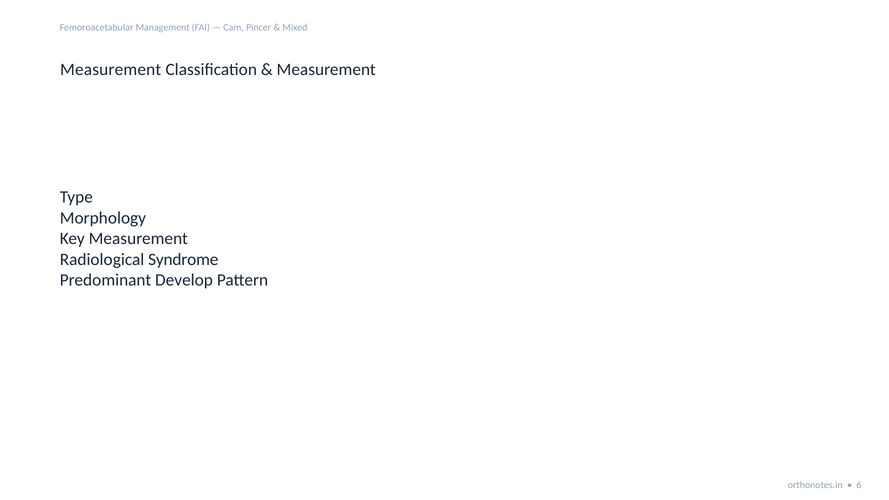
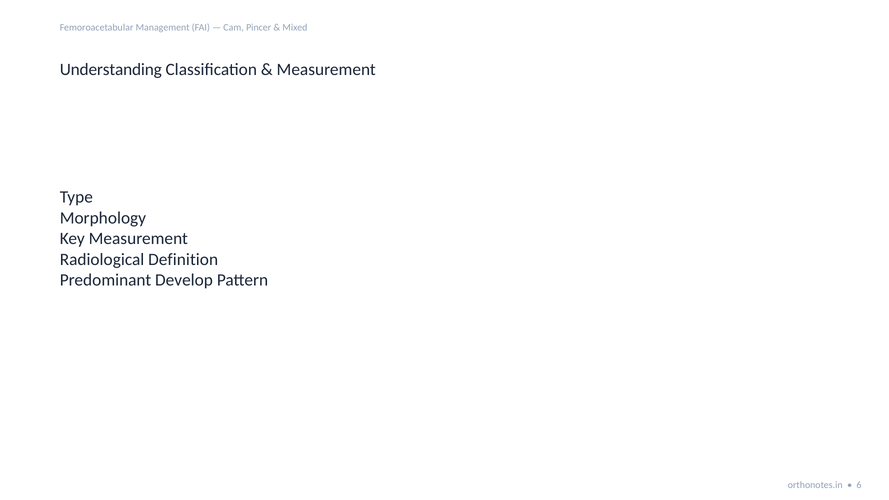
Measurement at (111, 70): Measurement -> Understanding
Syndrome: Syndrome -> Definition
